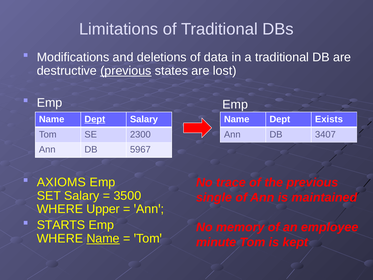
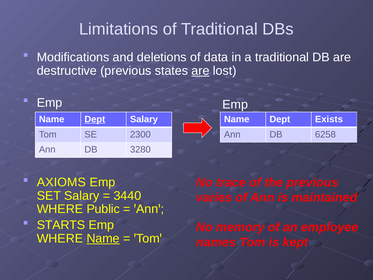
previous at (126, 71) underline: present -> none
are at (200, 71) underline: none -> present
3407: 3407 -> 6258
5967: 5967 -> 3280
3500: 3500 -> 3440
single: single -> varies
Upper: Upper -> Public
minute: minute -> names
